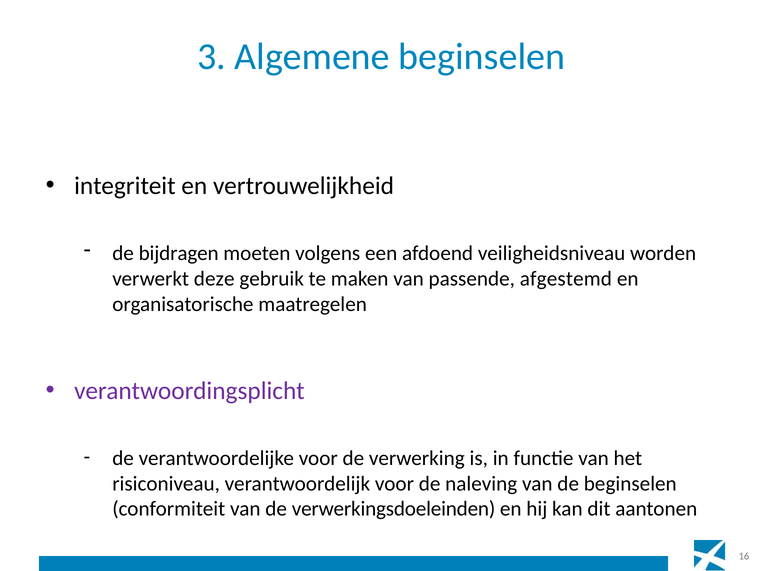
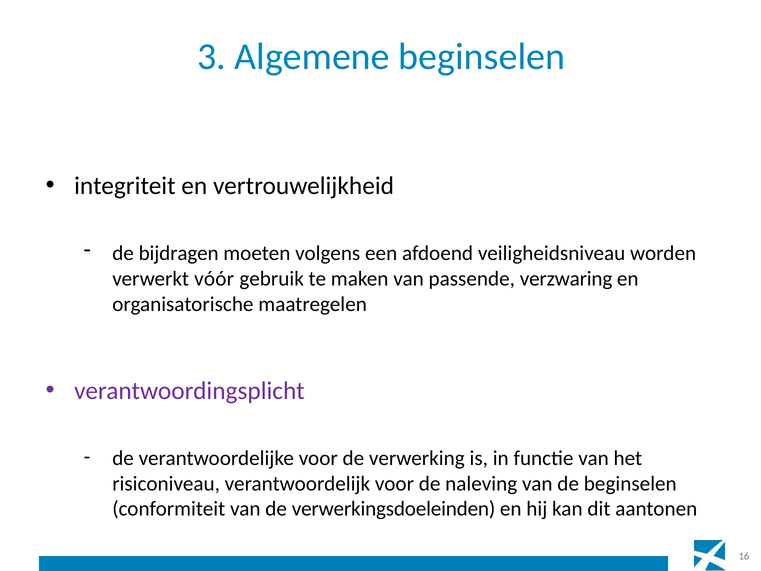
deze: deze -> vóór
afgestemd: afgestemd -> verzwaring
